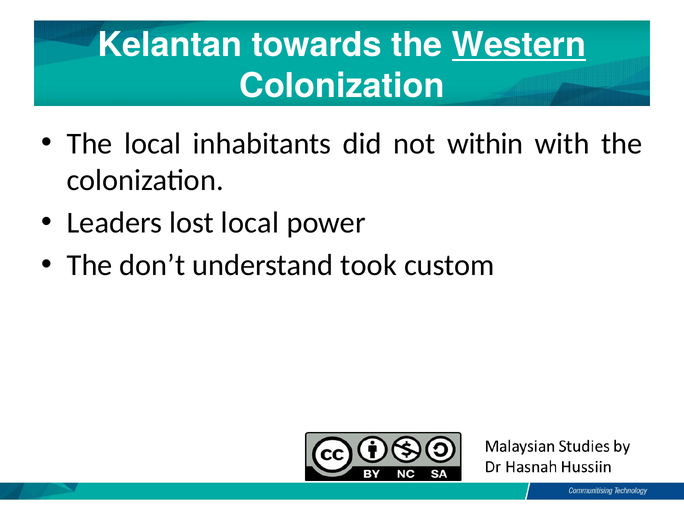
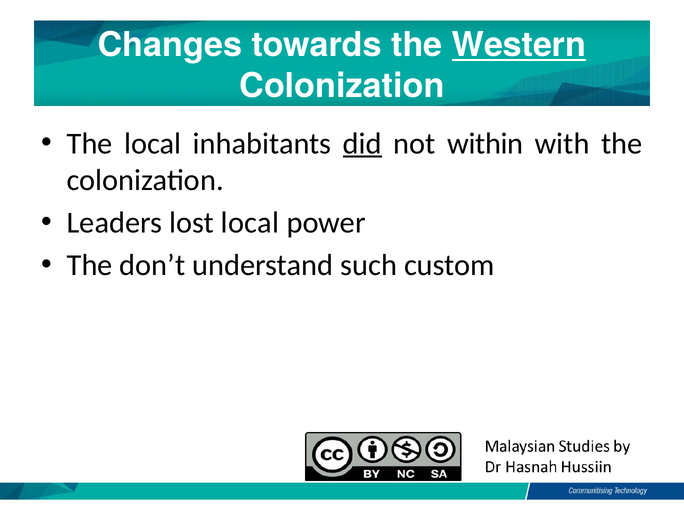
Kelantan: Kelantan -> Changes
did underline: none -> present
took: took -> such
